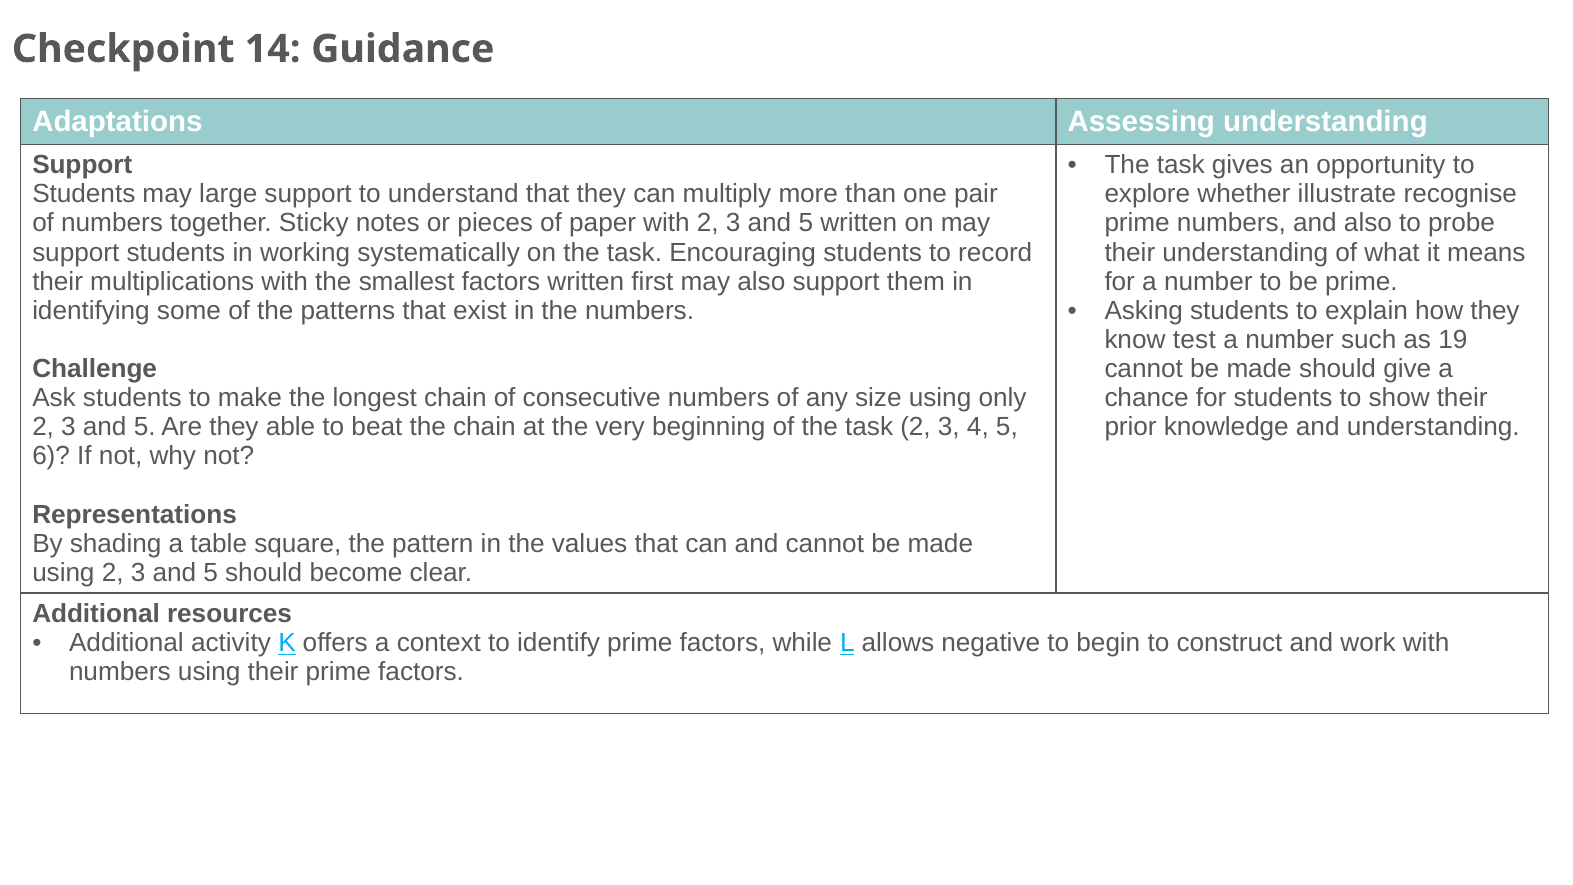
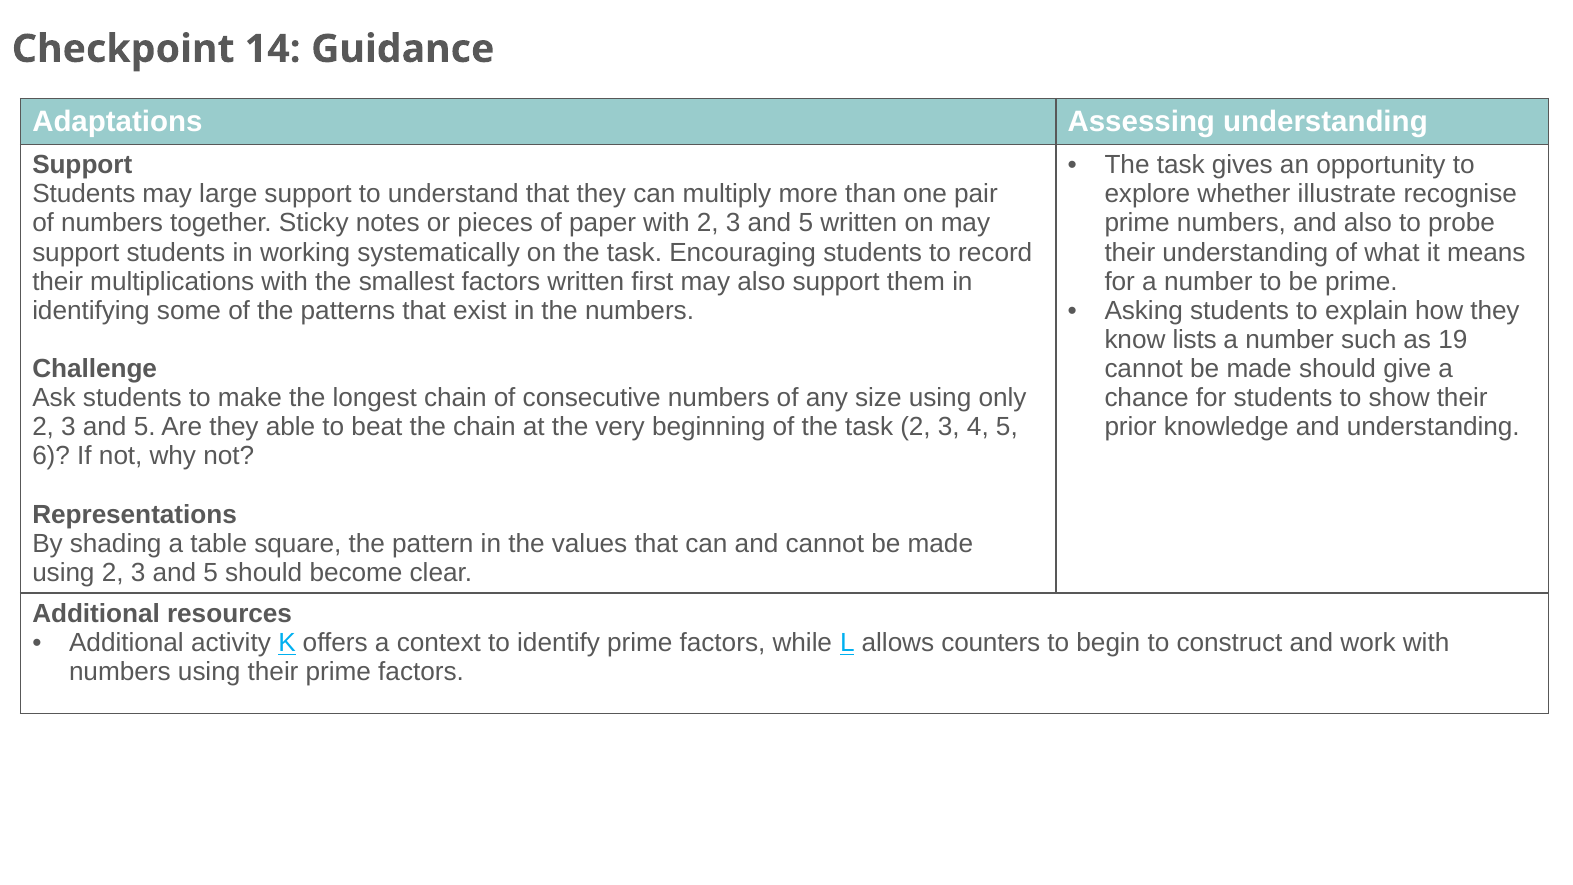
test: test -> lists
negative: negative -> counters
